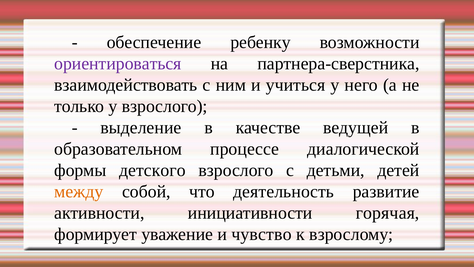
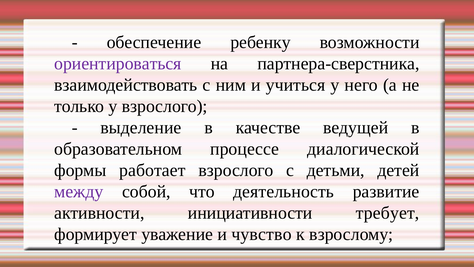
детского: детского -> работает
между colour: orange -> purple
горячая: горячая -> требует
